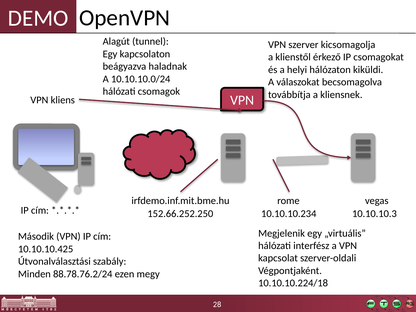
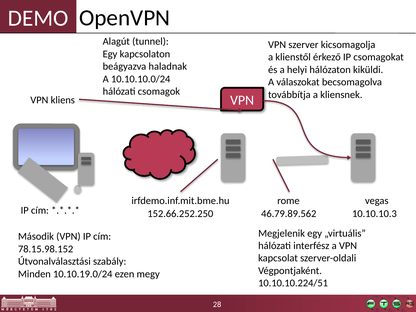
10.10.10.234: 10.10.10.234 -> 46.79.89.562
10.10.10.425: 10.10.10.425 -> 78.15.98.152
88.78.76.2/24: 88.78.76.2/24 -> 10.10.19.0/24
10.10.10.224/18: 10.10.10.224/18 -> 10.10.10.224/51
